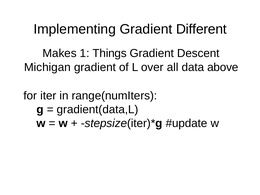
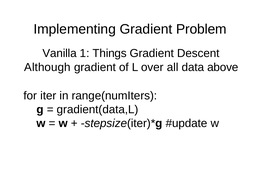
Different: Different -> Problem
Makes: Makes -> Vanilla
Michigan: Michigan -> Although
